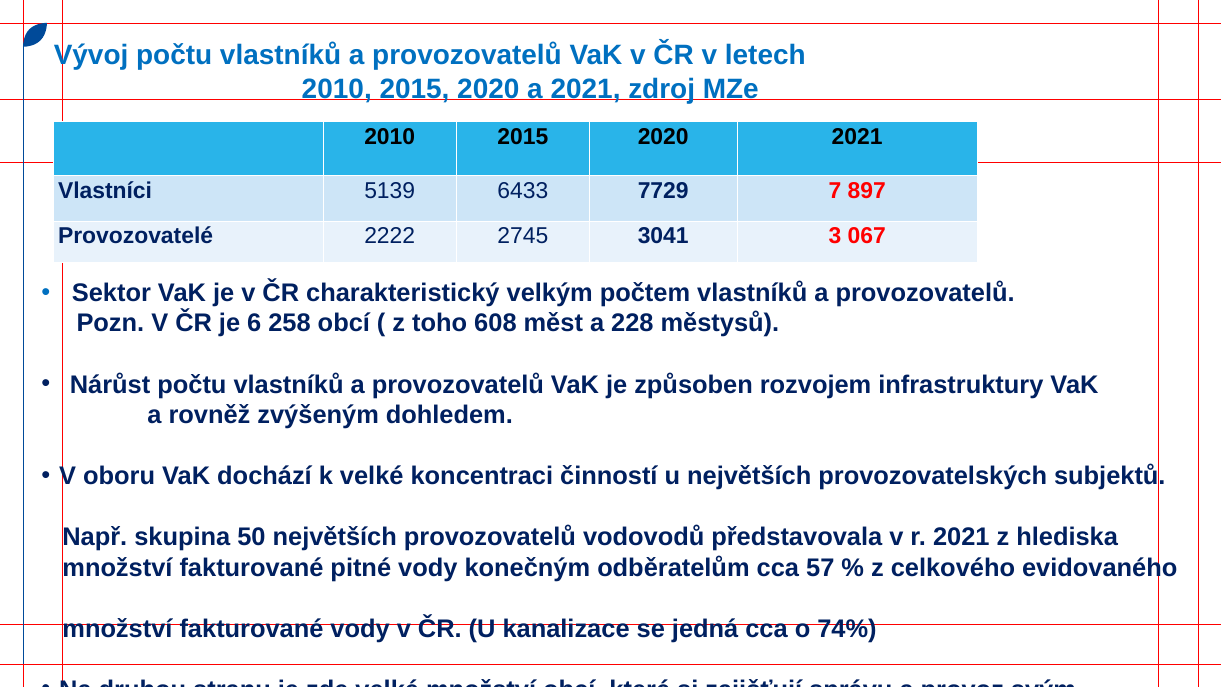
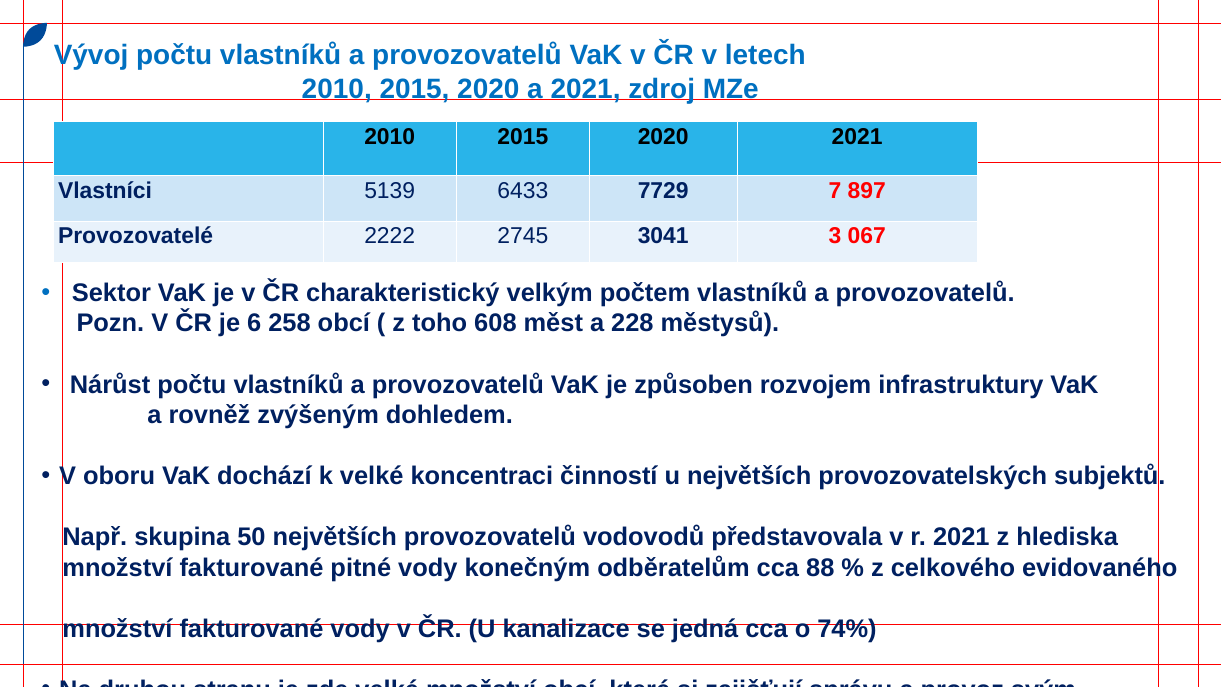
57: 57 -> 88
